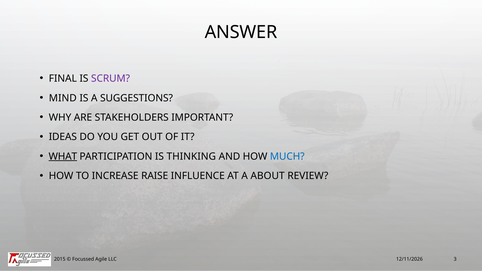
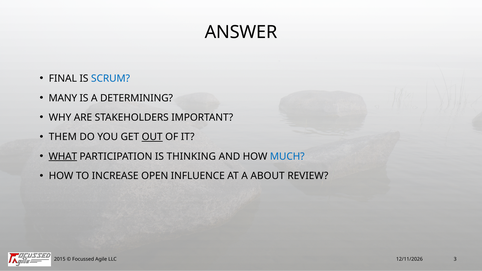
SCRUM colour: purple -> blue
MIND: MIND -> MANY
SUGGESTIONS: SUGGESTIONS -> DETERMINING
IDEAS: IDEAS -> THEM
OUT underline: none -> present
RAISE: RAISE -> OPEN
